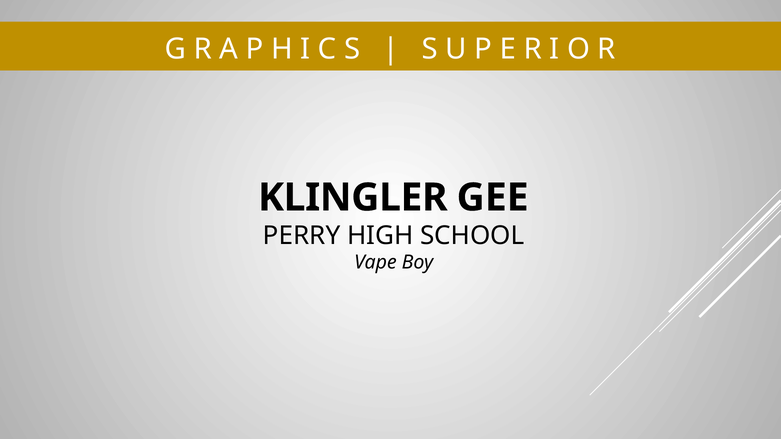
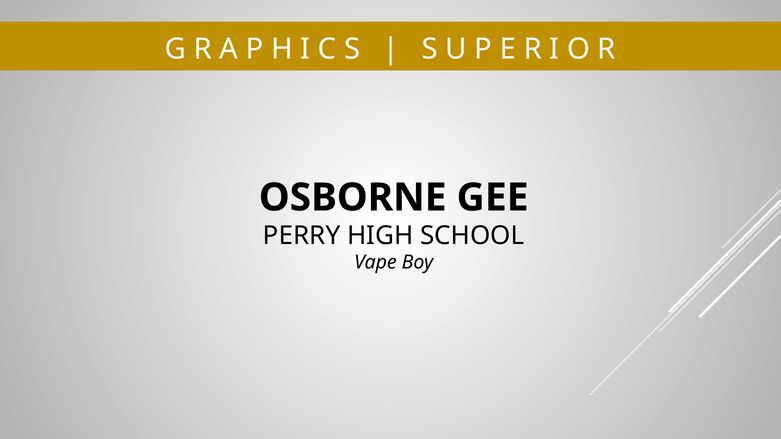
KLINGLER: KLINGLER -> OSBORNE
